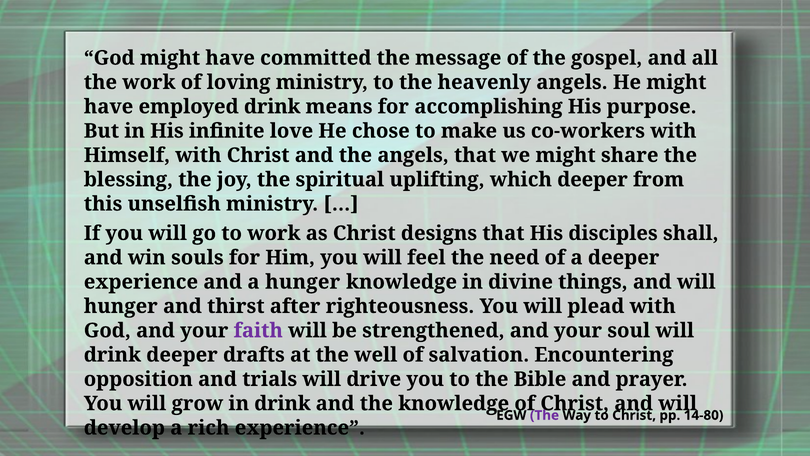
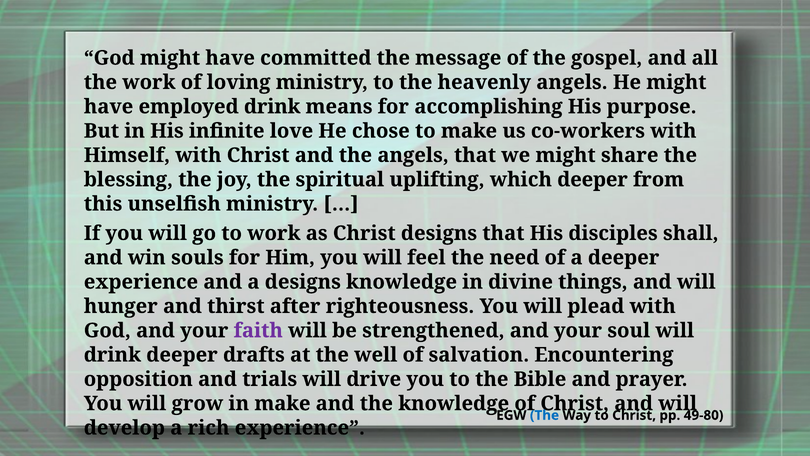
a hunger: hunger -> designs
in drink: drink -> make
The at (544, 415) colour: purple -> blue
14-80: 14-80 -> 49-80
